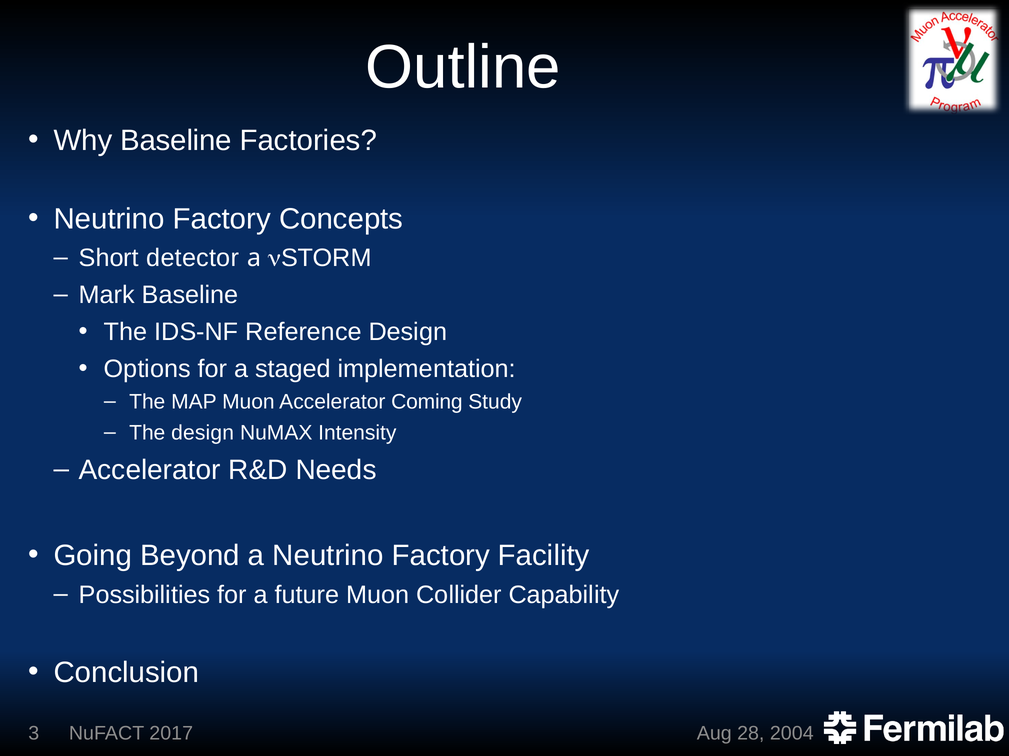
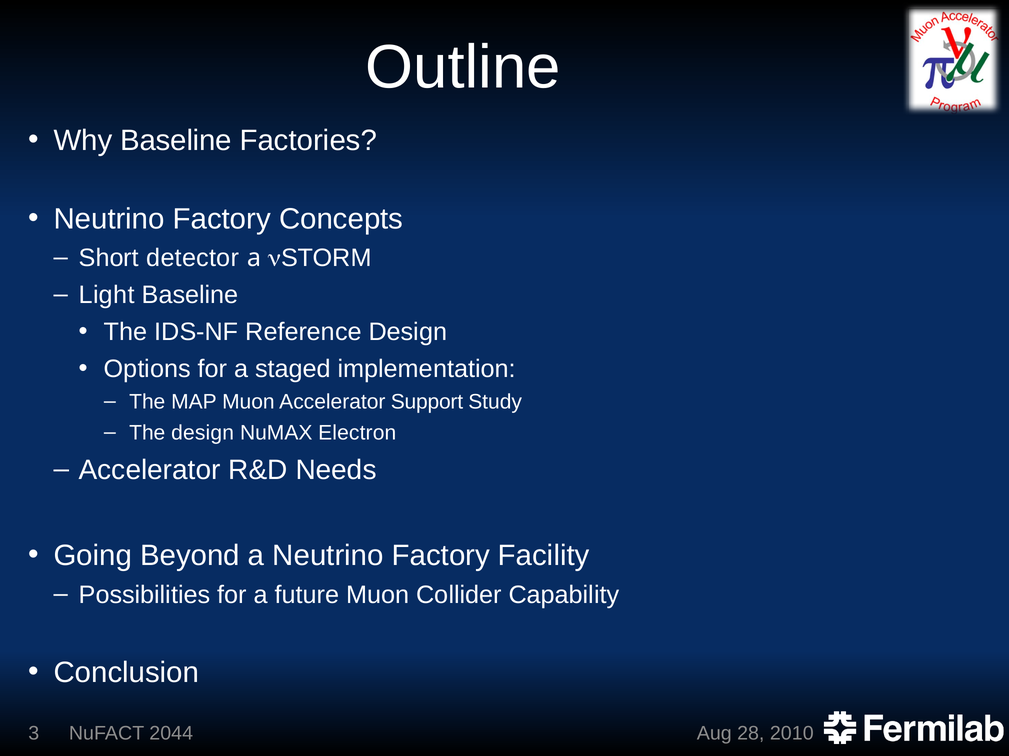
Mark: Mark -> Light
Coming: Coming -> Support
Intensity: Intensity -> Electron
2017: 2017 -> 2044
2004: 2004 -> 2010
